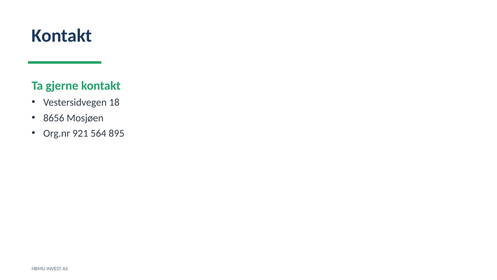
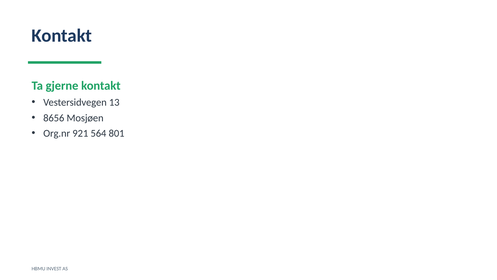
18: 18 -> 13
895: 895 -> 801
